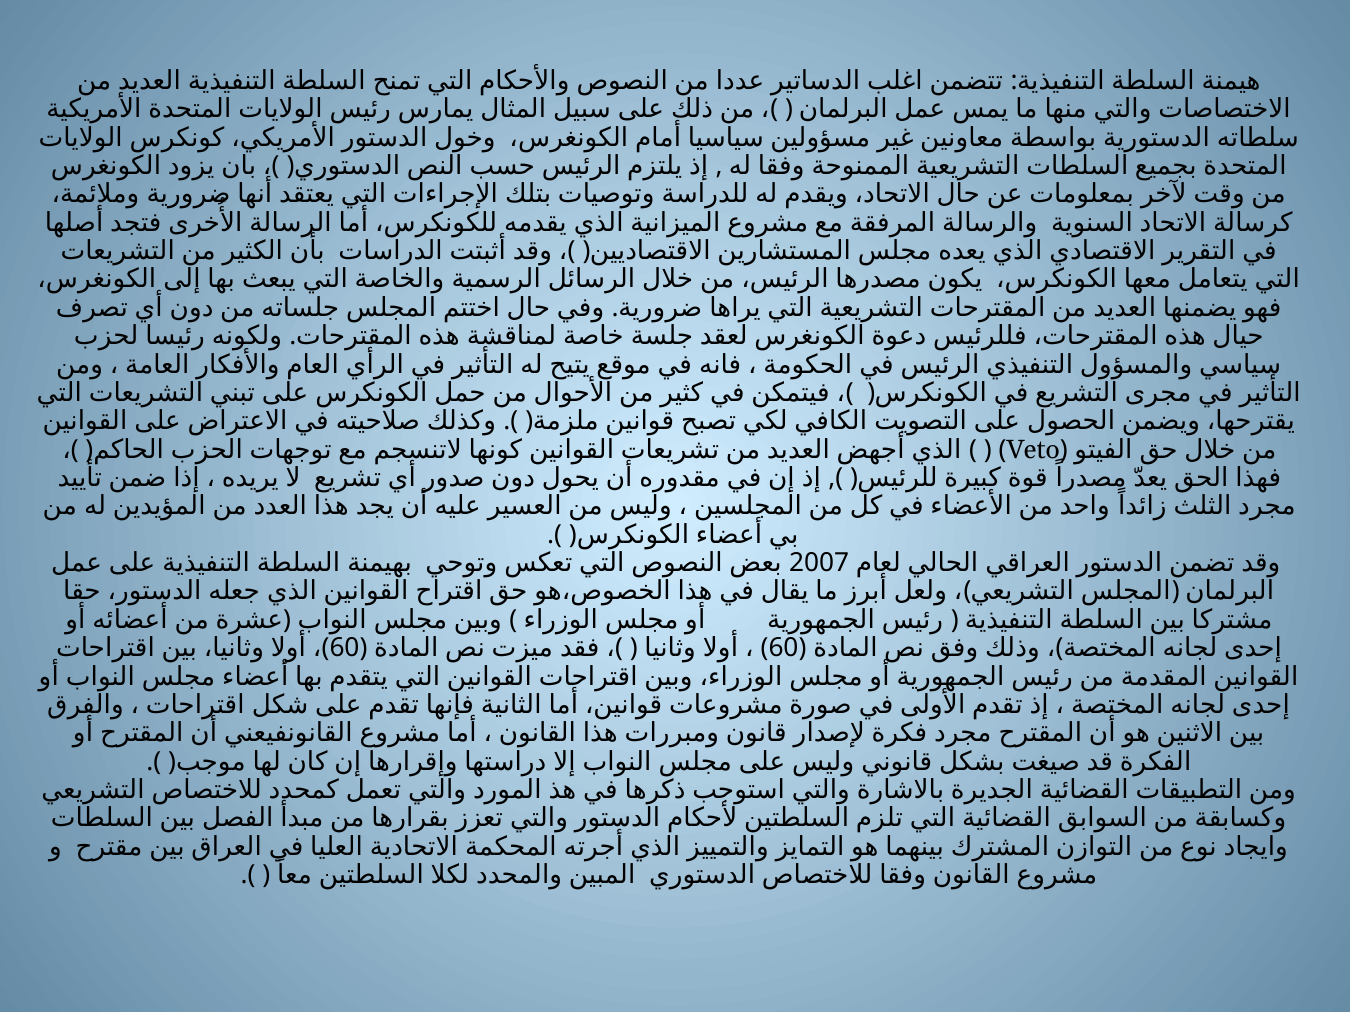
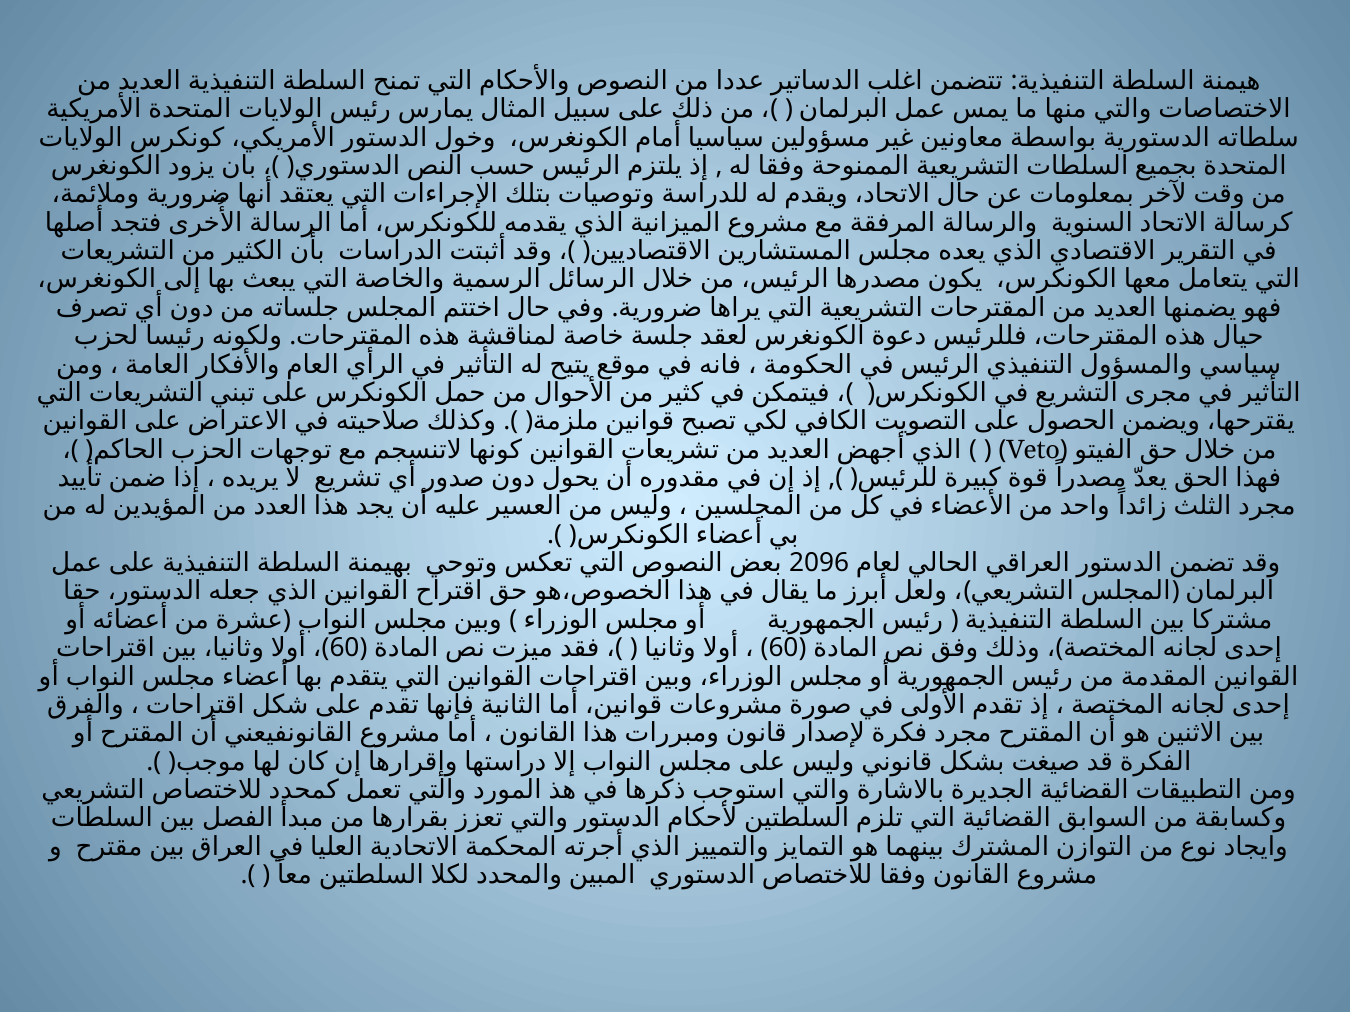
2007: 2007 -> 2096
